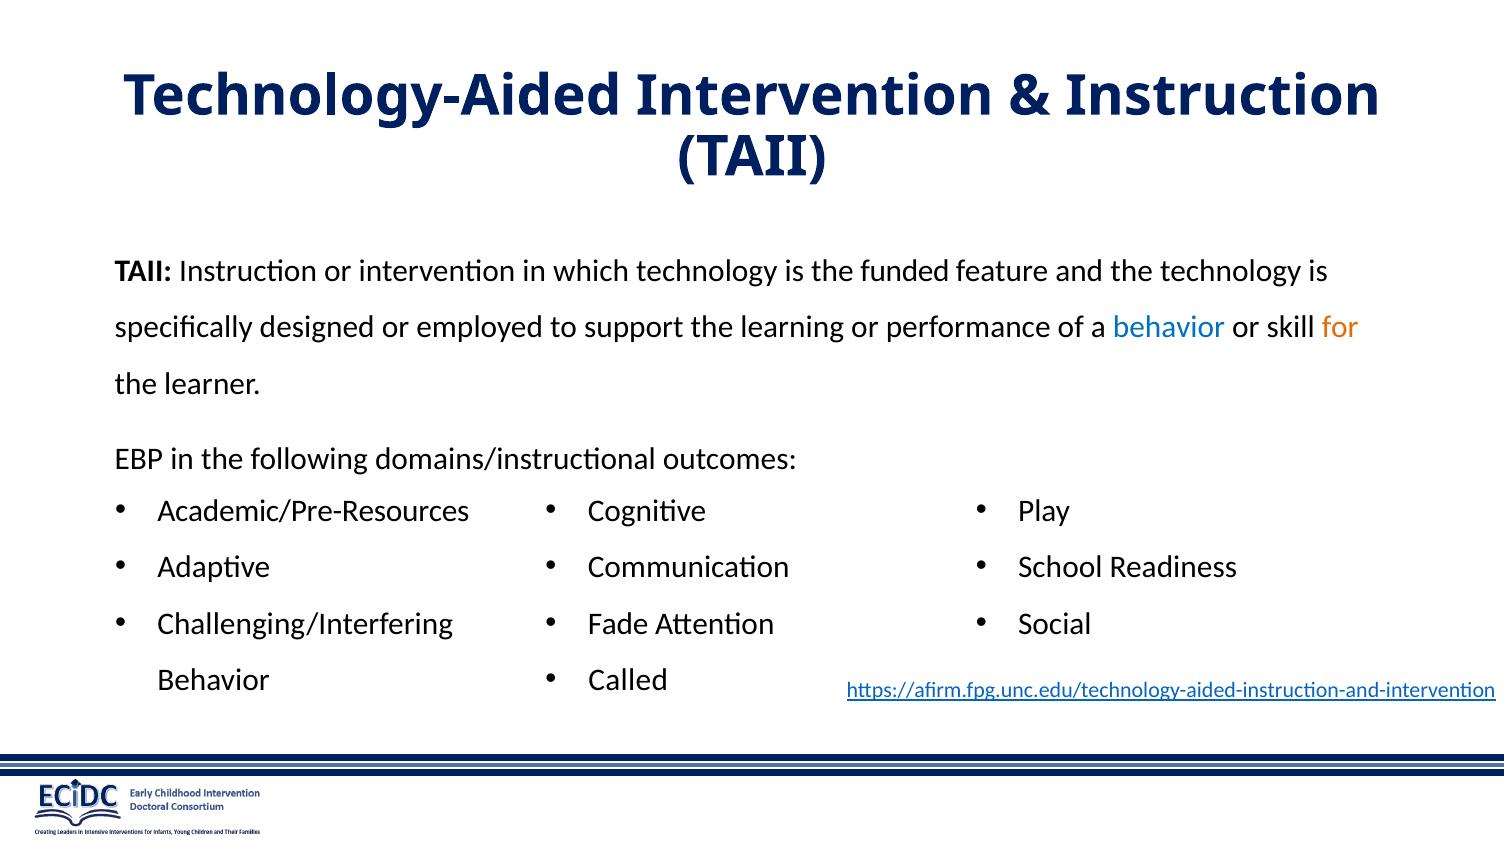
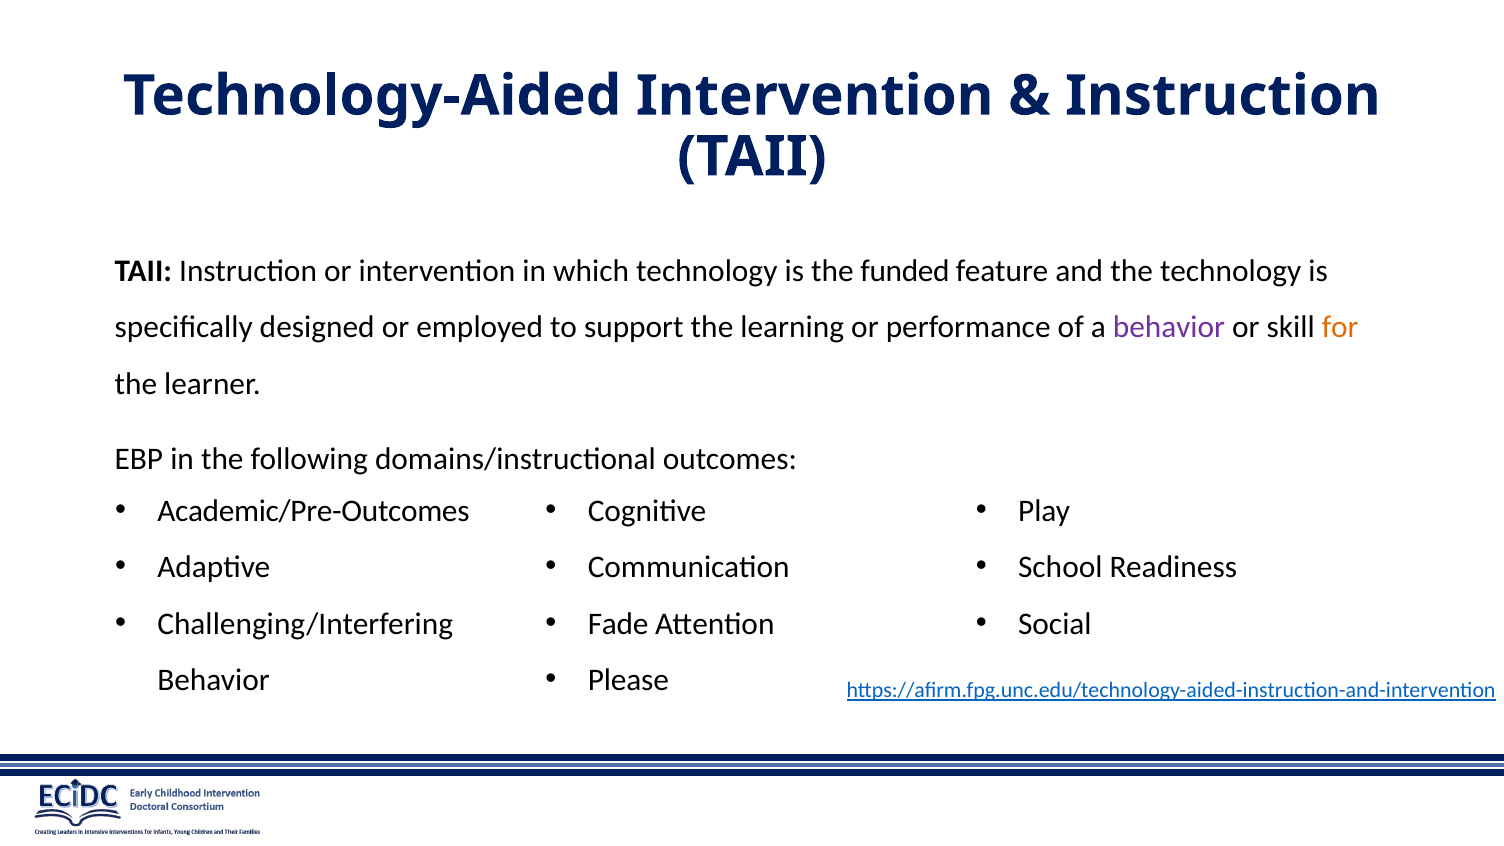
behavior at (1169, 327) colour: blue -> purple
Academic/Pre-Resources: Academic/Pre-Resources -> Academic/Pre-Outcomes
Called: Called -> Please
